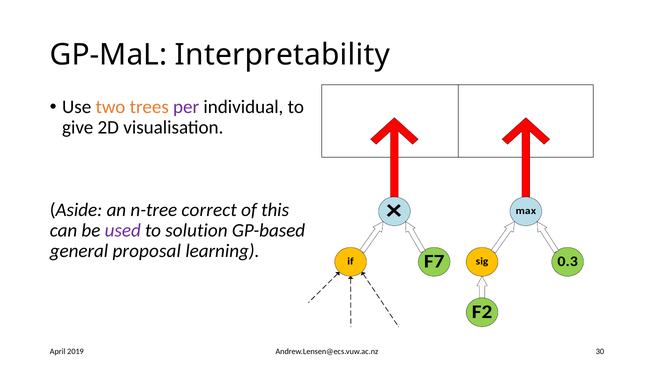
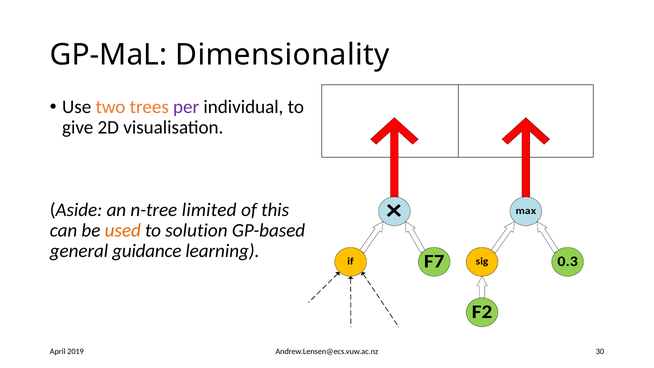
Interpretability: Interpretability -> Dimensionality
correct: correct -> limited
used colour: purple -> orange
proposal: proposal -> guidance
